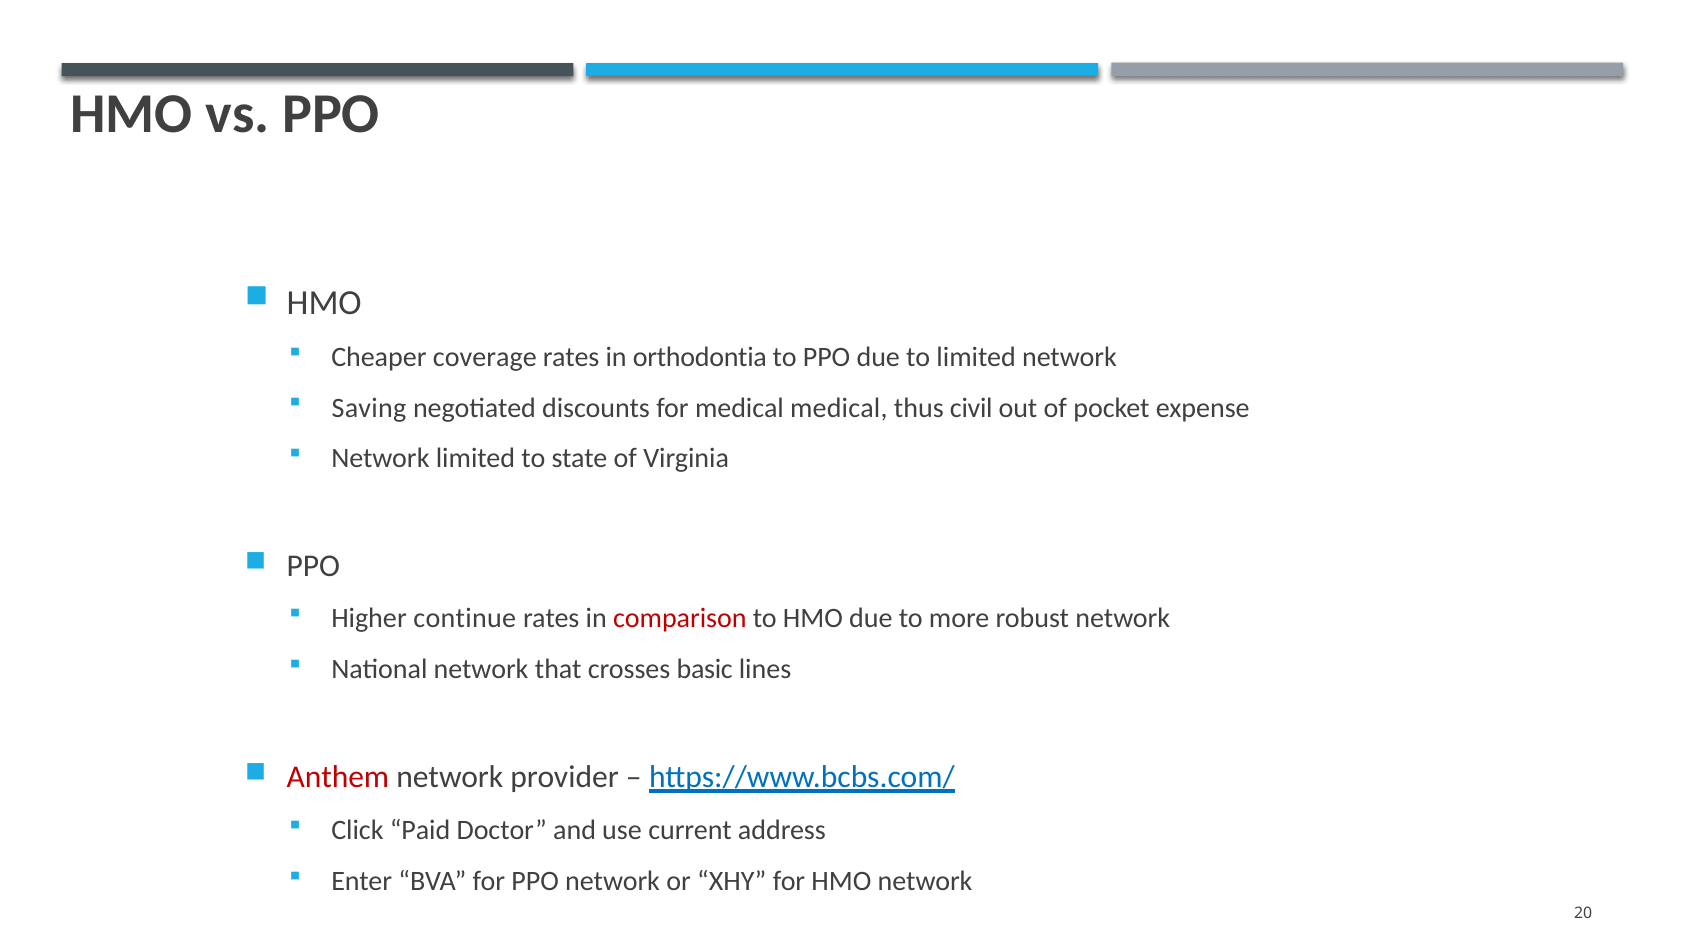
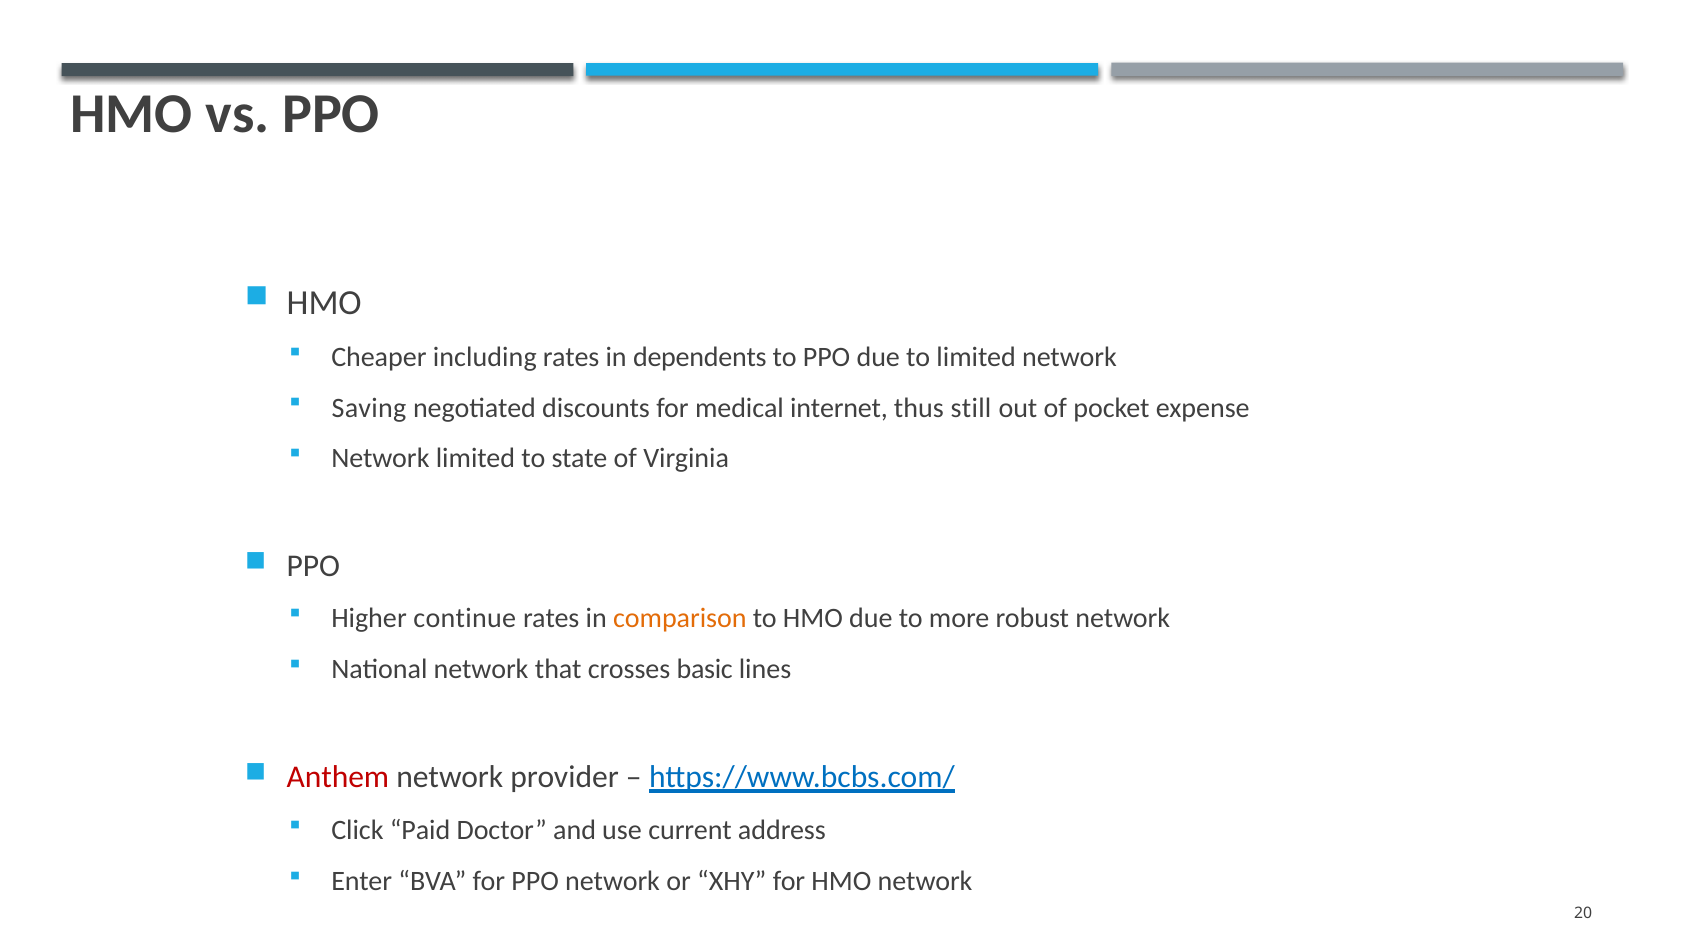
coverage: coverage -> including
orthodontia: orthodontia -> dependents
medical medical: medical -> internet
civil: civil -> still
comparison colour: red -> orange
